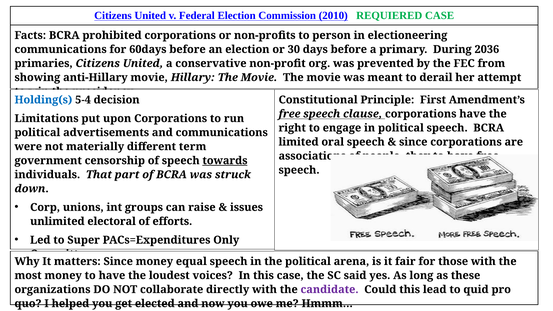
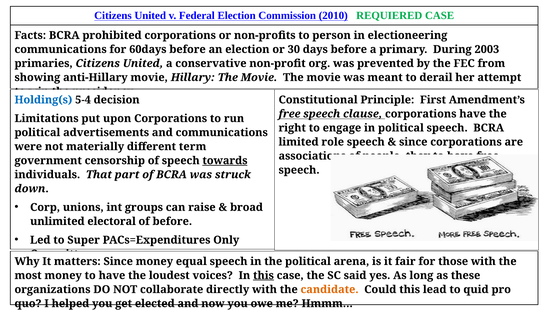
2036: 2036 -> 2003
oral: oral -> role
issues: issues -> broad
of efforts: efforts -> before
this at (263, 275) underline: none -> present
candidate colour: purple -> orange
